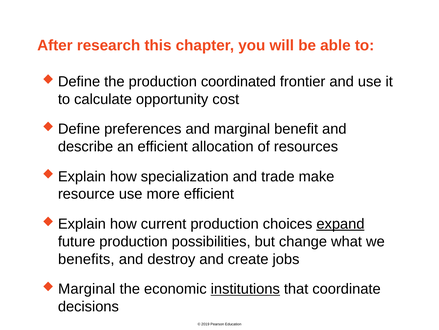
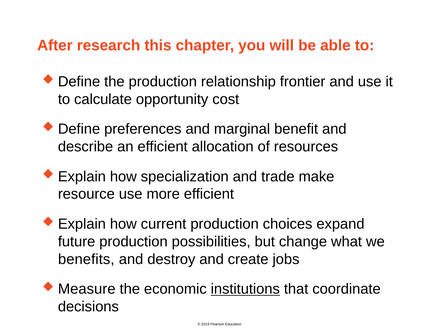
coordinated: coordinated -> relationship
expand underline: present -> none
Marginal at (87, 288): Marginal -> Measure
